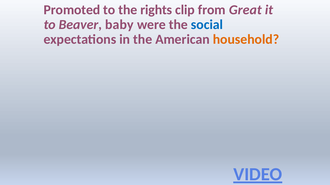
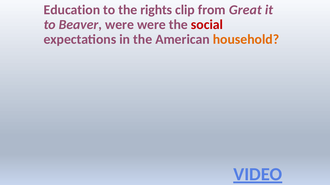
Promoted: Promoted -> Education
Beaver baby: baby -> were
social colour: blue -> red
